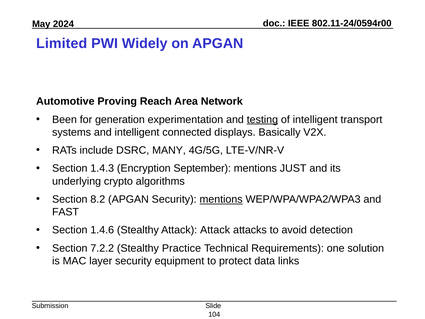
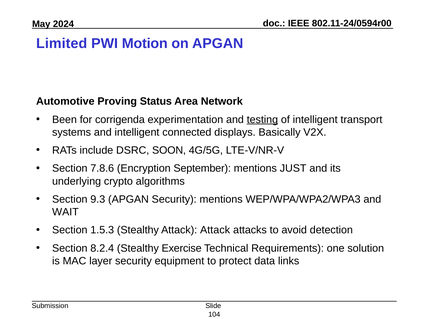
Widely: Widely -> Motion
Reach: Reach -> Status
generation: generation -> corrigenda
MANY: MANY -> SOON
1.4.3: 1.4.3 -> 7.8.6
8.2: 8.2 -> 9.3
mentions at (221, 199) underline: present -> none
FAST: FAST -> WAIT
1.4.6: 1.4.6 -> 1.5.3
7.2.2: 7.2.2 -> 8.2.4
Practice: Practice -> Exercise
